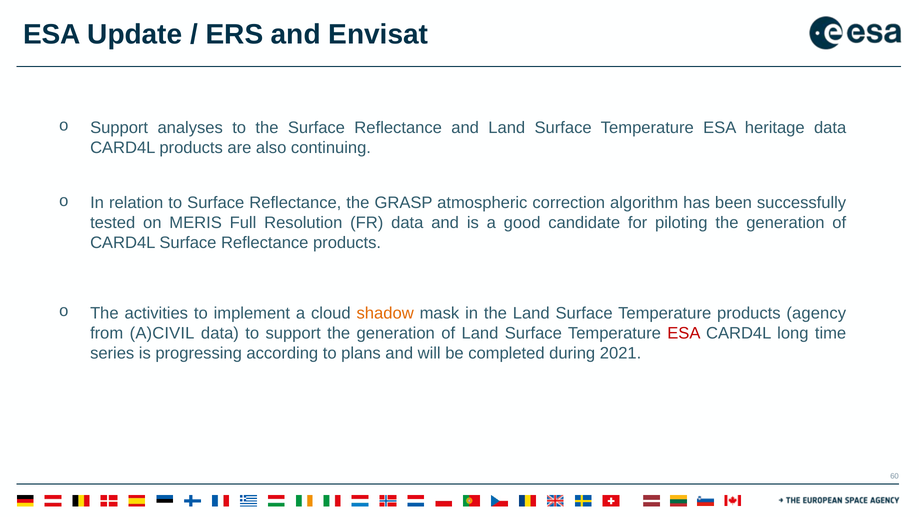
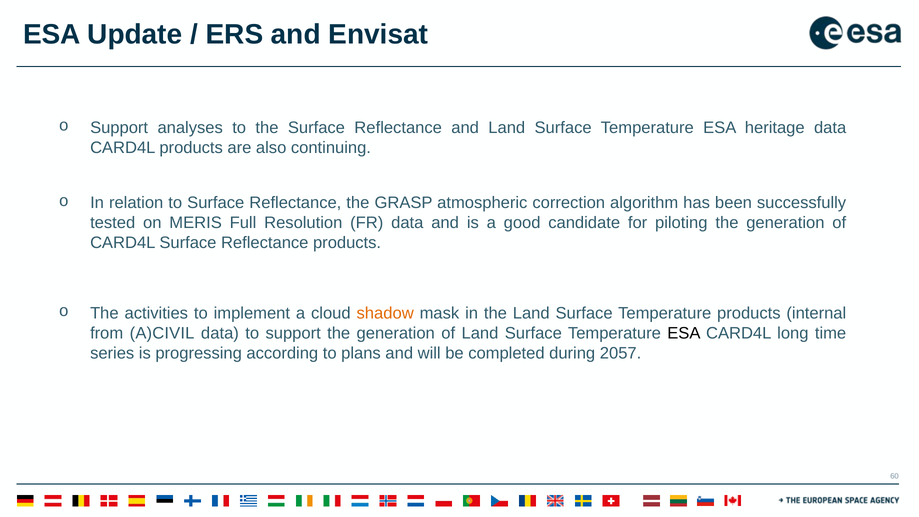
agency: agency -> internal
ESA at (684, 333) colour: red -> black
2021: 2021 -> 2057
